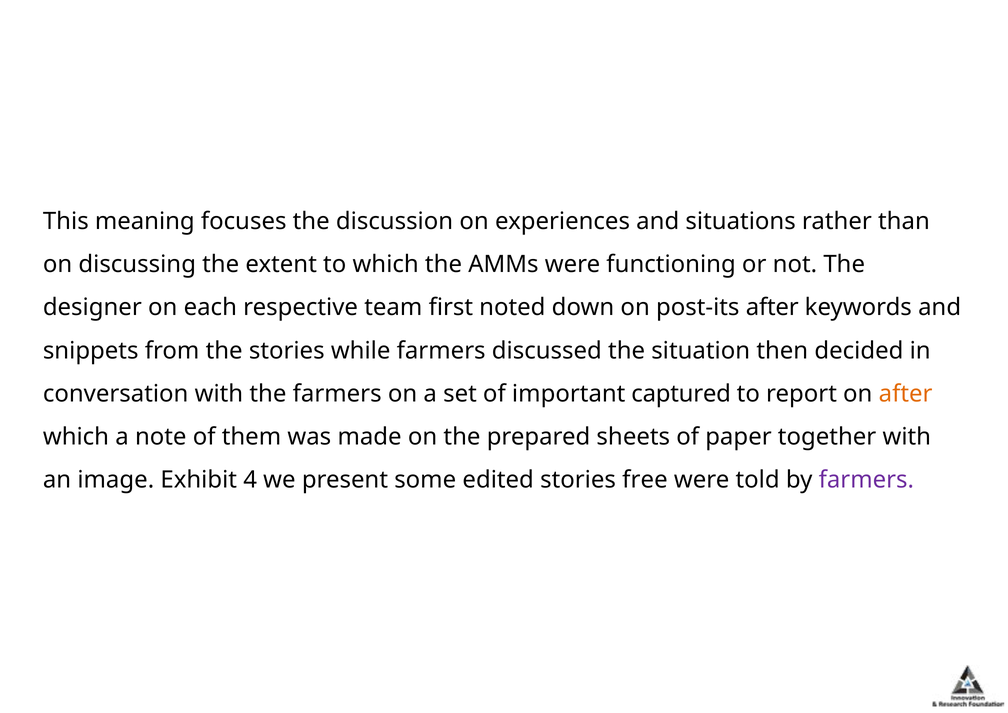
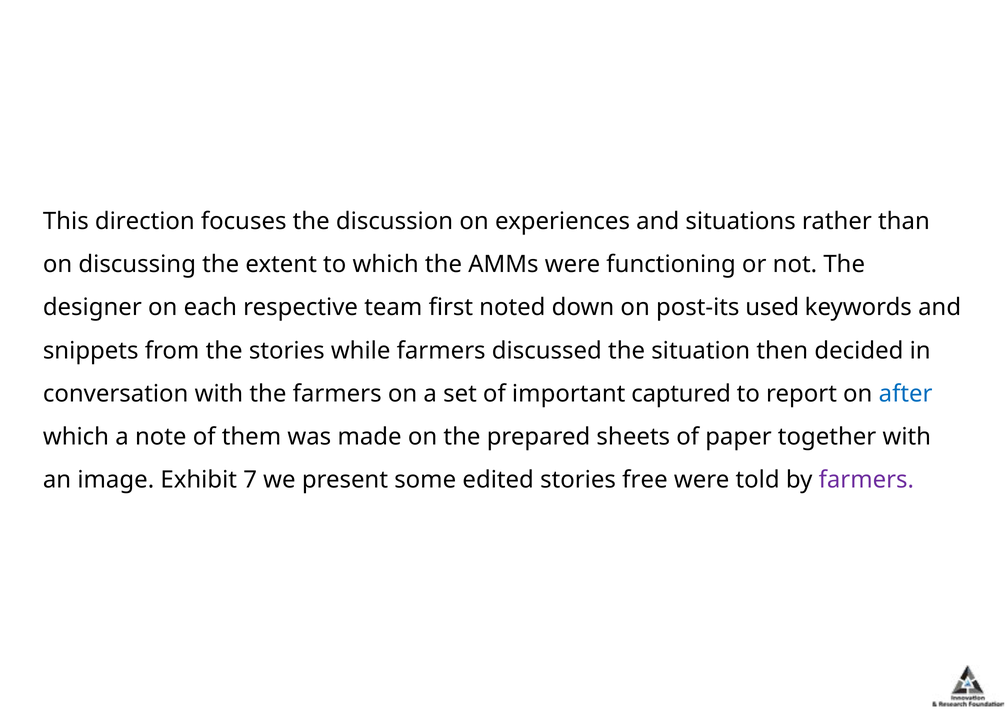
meaning: meaning -> direction
post-its after: after -> used
after at (906, 394) colour: orange -> blue
4: 4 -> 7
